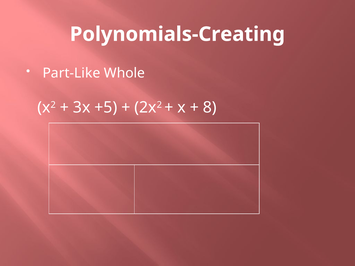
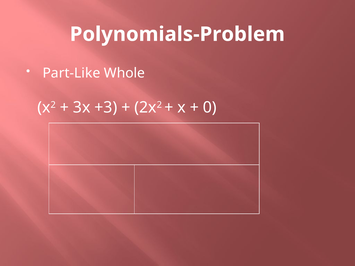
Polynomials-Creating: Polynomials-Creating -> Polynomials-Problem
+5: +5 -> +3
8: 8 -> 0
